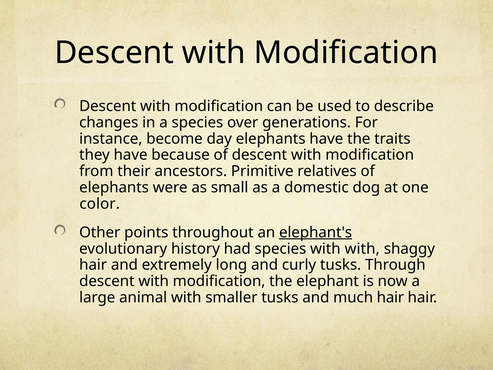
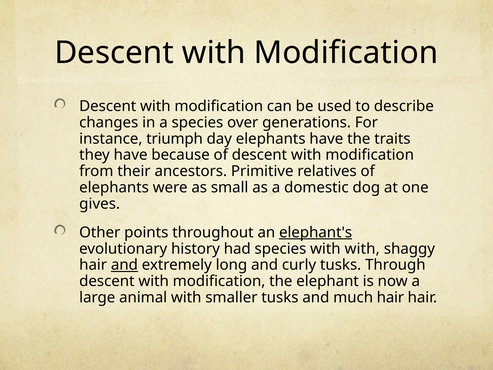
become: become -> triumph
color: color -> gives
and at (124, 265) underline: none -> present
